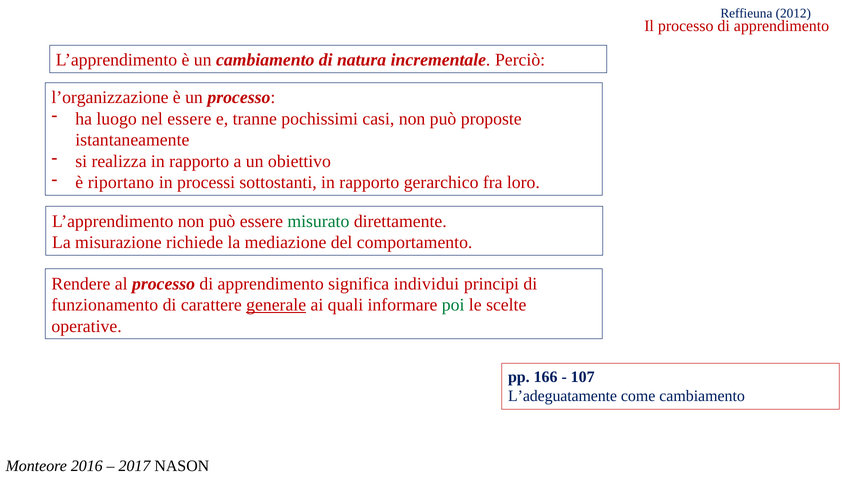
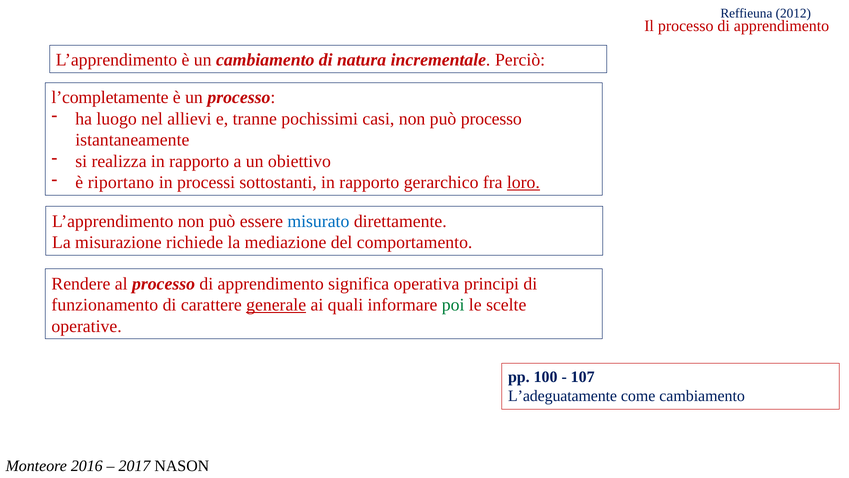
l’organizzazione: l’organizzazione -> l’completamente
nel essere: essere -> allievi
può proposte: proposte -> processo
loro underline: none -> present
misurato colour: green -> blue
individui: individui -> operativa
166: 166 -> 100
